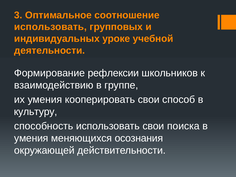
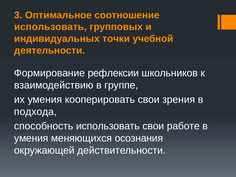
уроке: уроке -> точки
способ: способ -> зрения
культуру: культуру -> подхода
поиска: поиска -> работе
